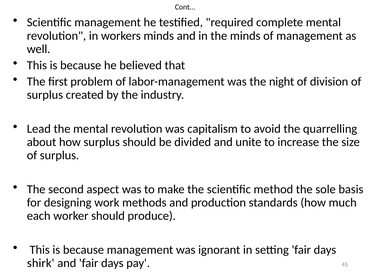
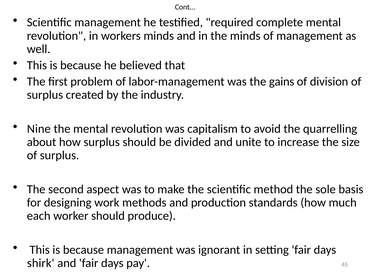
night: night -> gains
Lead: Lead -> Nine
